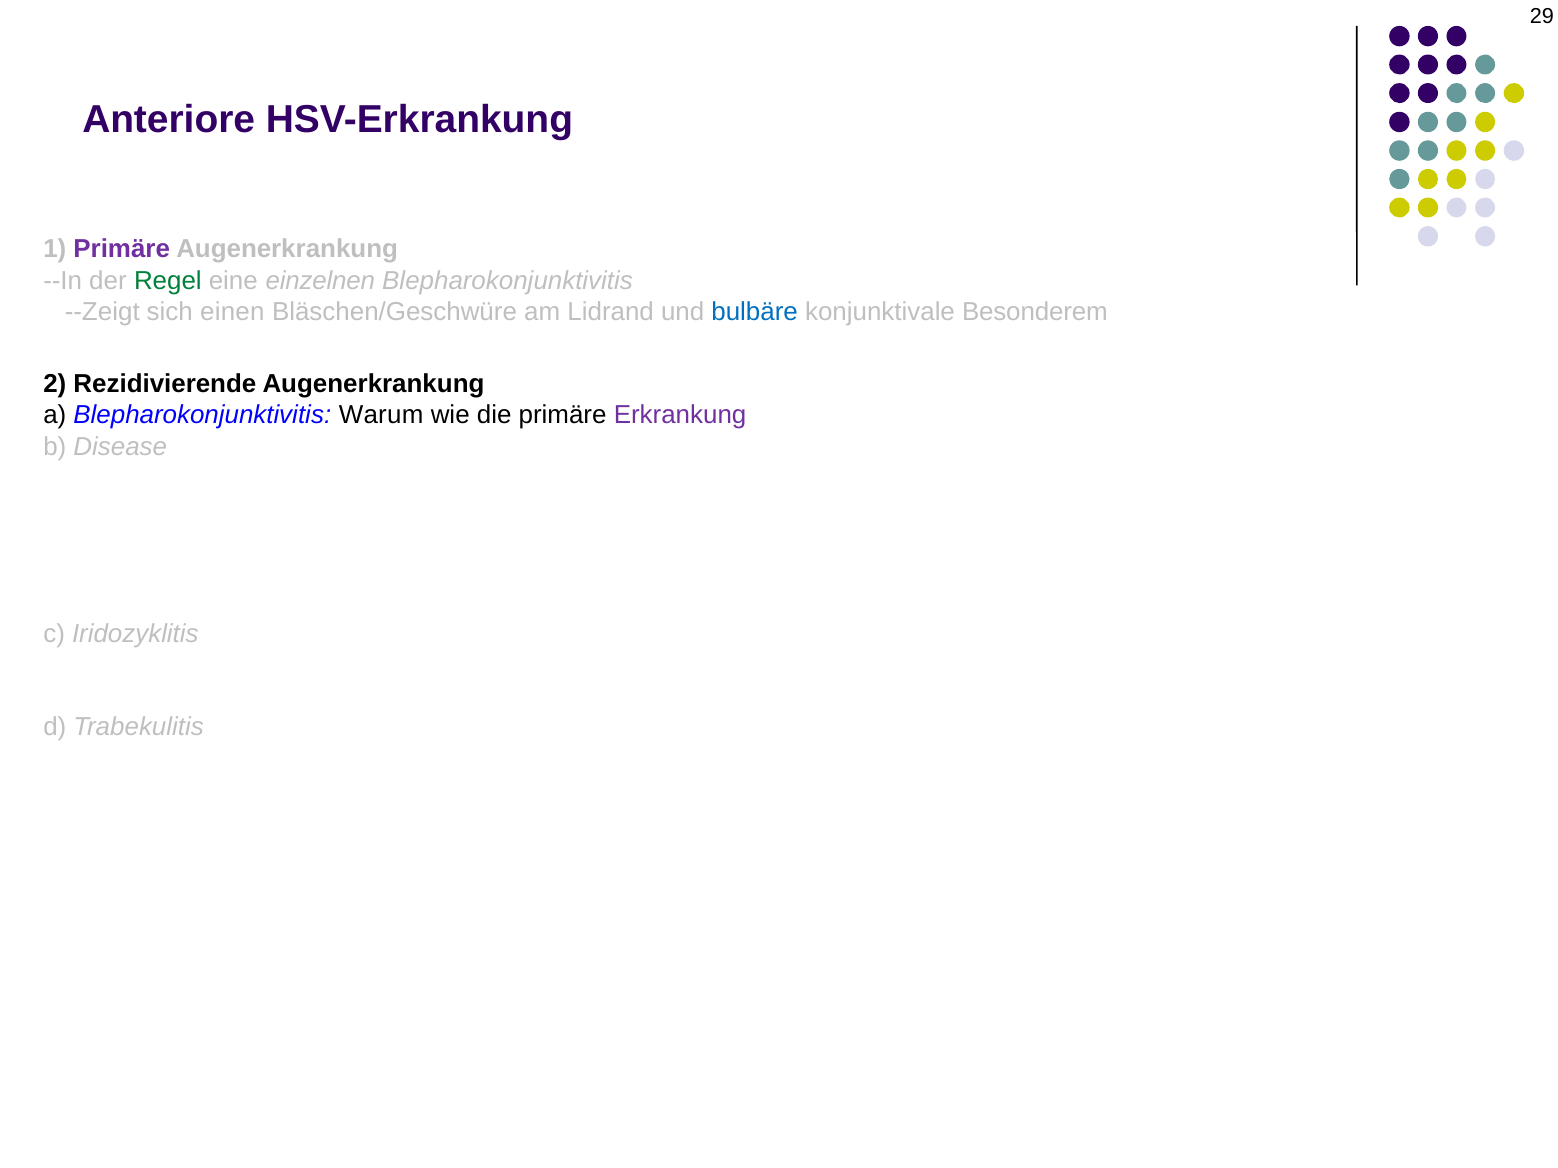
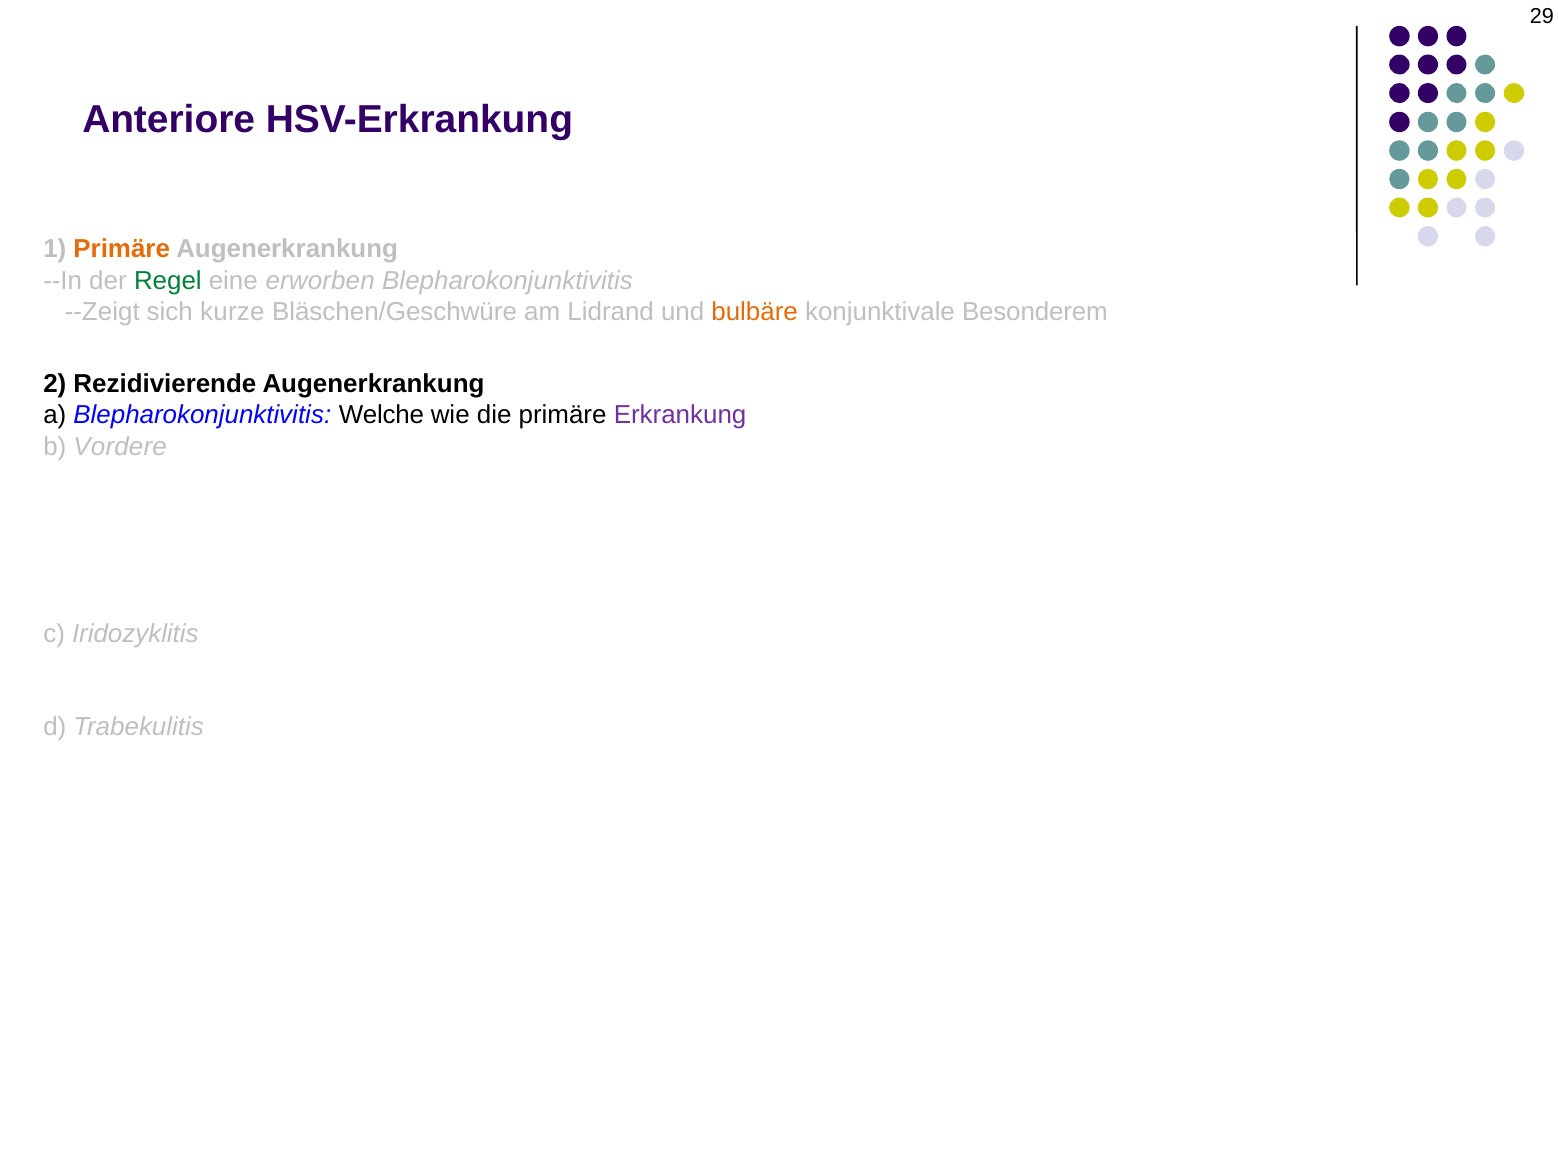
Primäre at (122, 249) colour: purple -> orange
einzelnen: einzelnen -> erworben
einen: einen -> kurze
bulbäre colour: blue -> orange
Warum: Warum -> Welche
Disease: Disease -> Vordere
